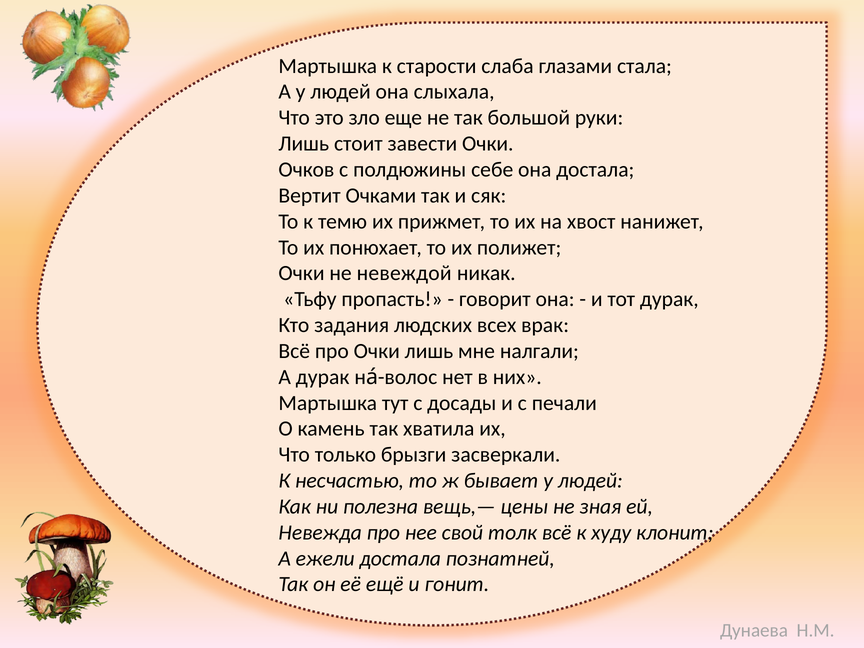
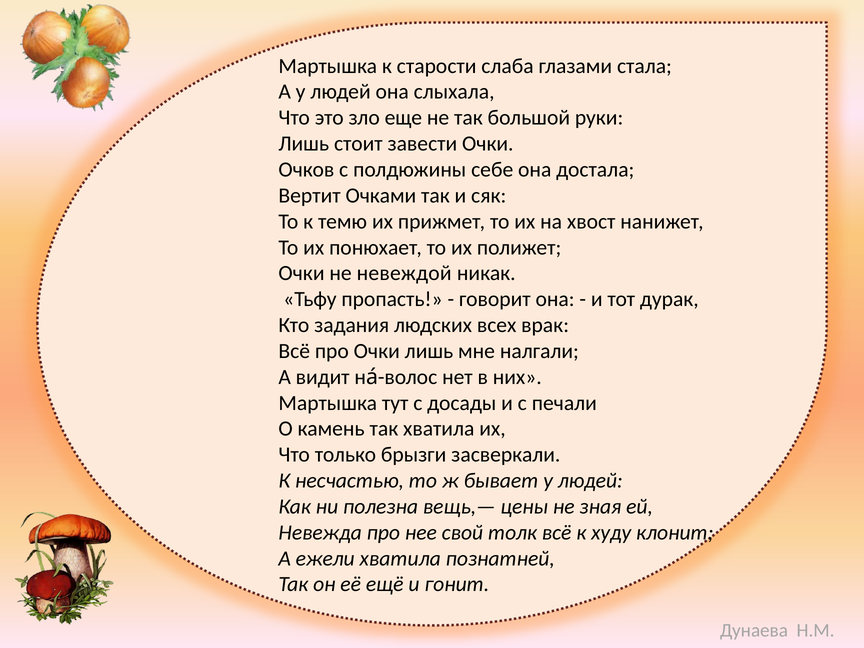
А дурак: дурак -> видит
ежели достала: достала -> хватила
